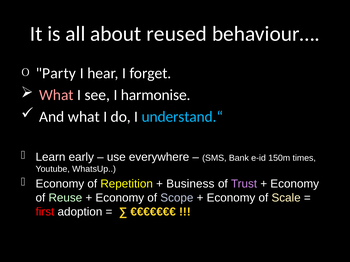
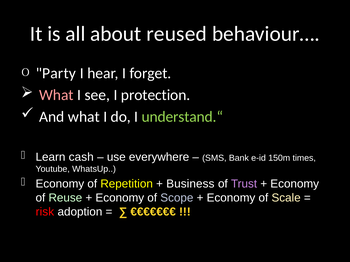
harmonise: harmonise -> protection
understand.“ colour: light blue -> light green
early: early -> cash
first: first -> risk
